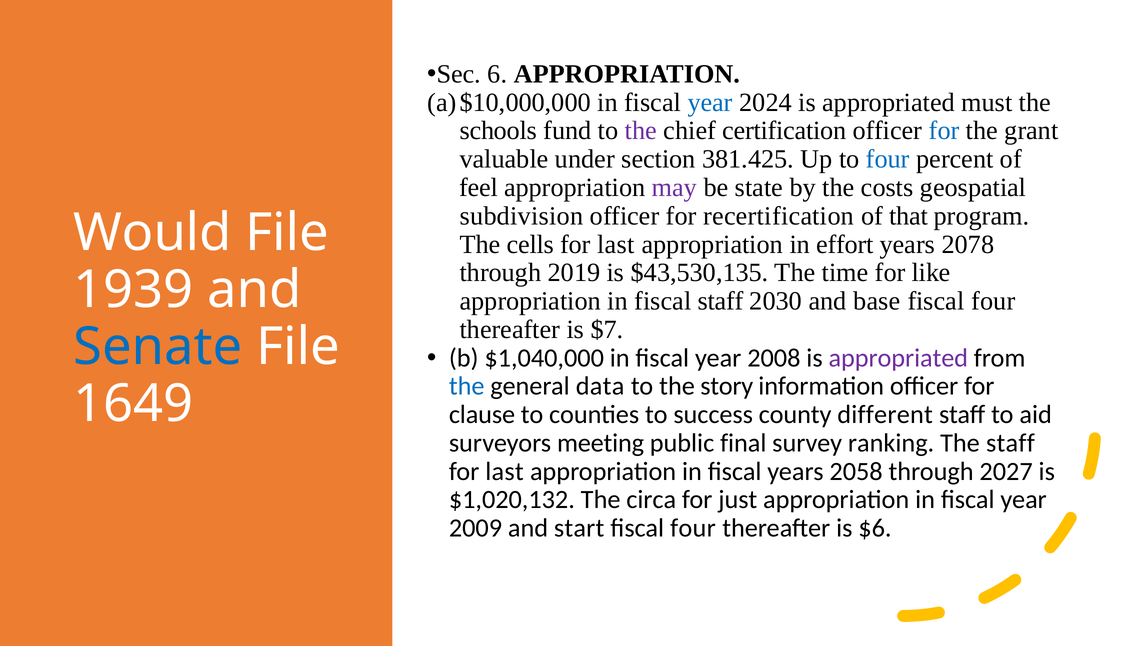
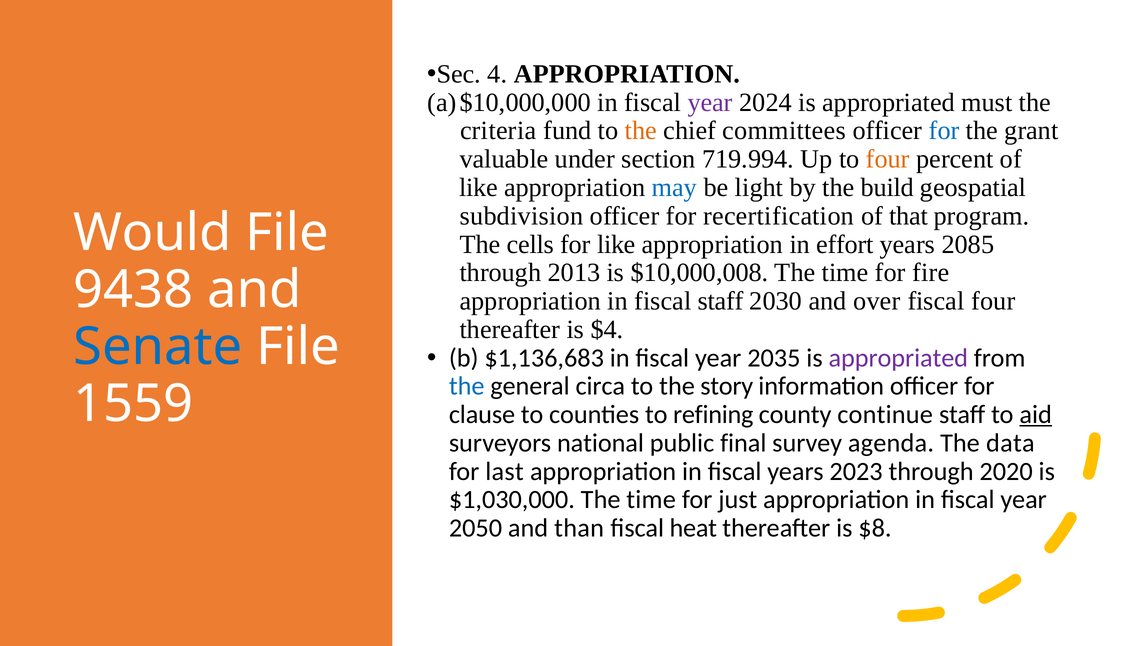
6: 6 -> 4
year at (710, 102) colour: blue -> purple
schools: schools -> criteria
the at (641, 131) colour: purple -> orange
certification: certification -> committees
381.425: 381.425 -> 719.994
four at (888, 159) colour: blue -> orange
feel at (479, 187): feel -> like
may colour: purple -> blue
state: state -> light
costs: costs -> build
last at (616, 244): last -> like
2078: 2078 -> 2085
2019: 2019 -> 2013
$43,530,135: $43,530,135 -> $10,000,008
like: like -> fire
1939: 1939 -> 9438
base: base -> over
$7: $7 -> $4
$1,040,000: $1,040,000 -> $1,136,683
2008: 2008 -> 2035
data: data -> circa
1649: 1649 -> 1559
success: success -> refining
different: different -> continue
aid underline: none -> present
meeting: meeting -> national
ranking: ranking -> agenda
The staff: staff -> data
2058: 2058 -> 2023
2027: 2027 -> 2020
$1,020,132: $1,020,132 -> $1,030,000
circa at (651, 500): circa -> time
2009: 2009 -> 2050
start: start -> than
four at (693, 528): four -> heat
$6: $6 -> $8
